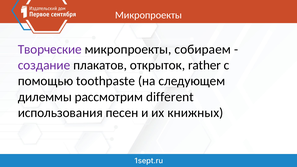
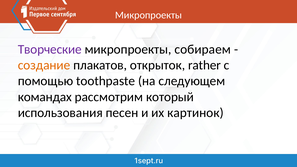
создание colour: purple -> orange
дилеммы: дилеммы -> командах
different: different -> который
книжных: книжных -> картинок
